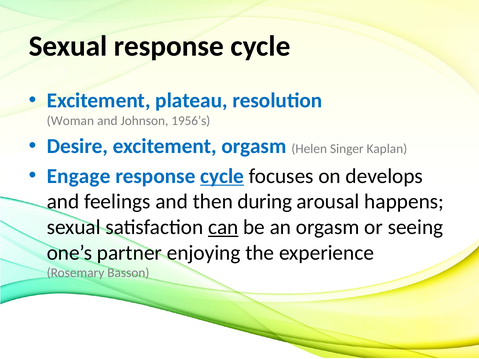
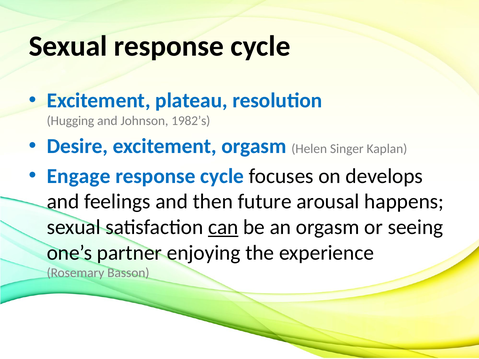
Woman: Woman -> Hugging
1956’s: 1956’s -> 1982’s
cycle at (222, 176) underline: present -> none
during: during -> future
